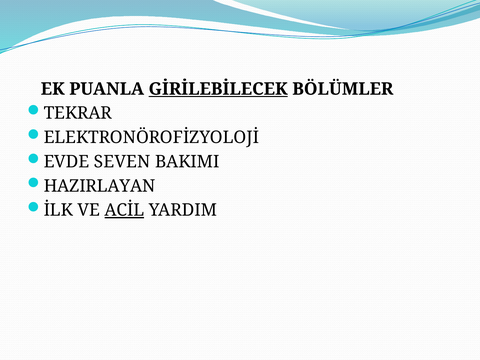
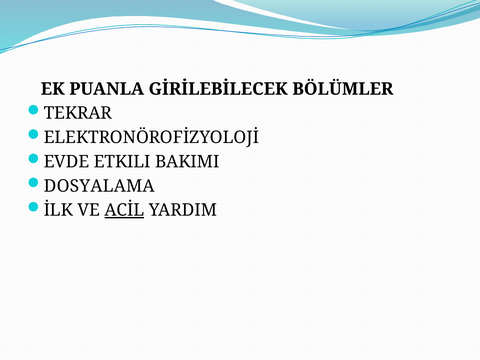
GİRİLEBİLECEK underline: present -> none
SEVEN: SEVEN -> ETKILI
HAZIRLAYAN: HAZIRLAYAN -> DOSYALAMA
